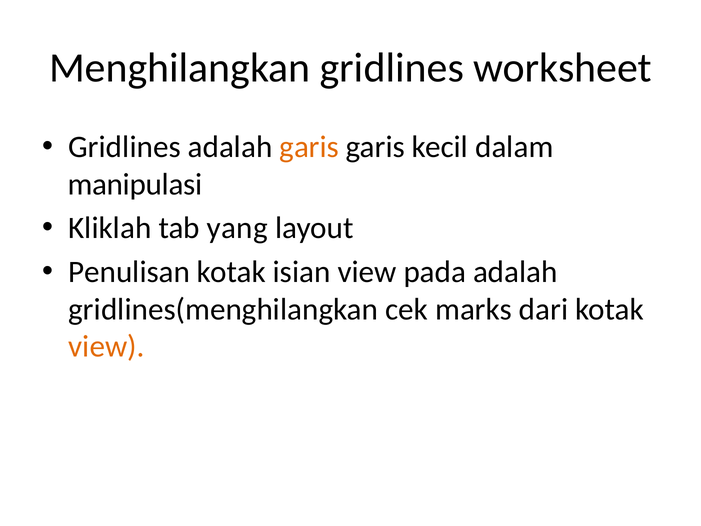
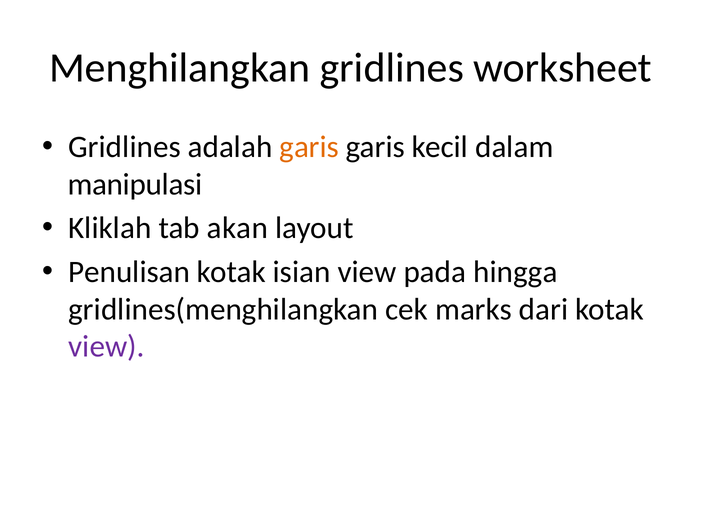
yang: yang -> akan
pada adalah: adalah -> hingga
view at (106, 347) colour: orange -> purple
